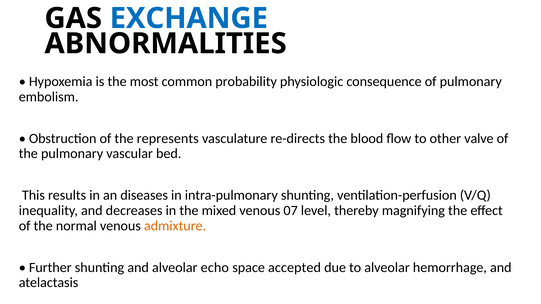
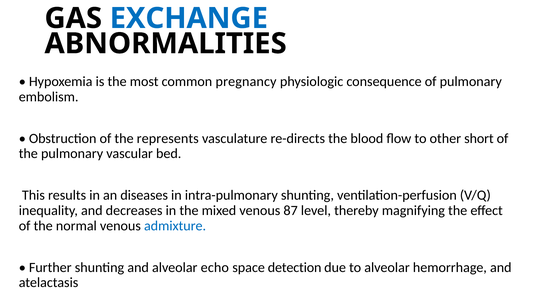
probability: probability -> pregnancy
valve: valve -> short
07: 07 -> 87
admixture colour: orange -> blue
accepted: accepted -> detection
